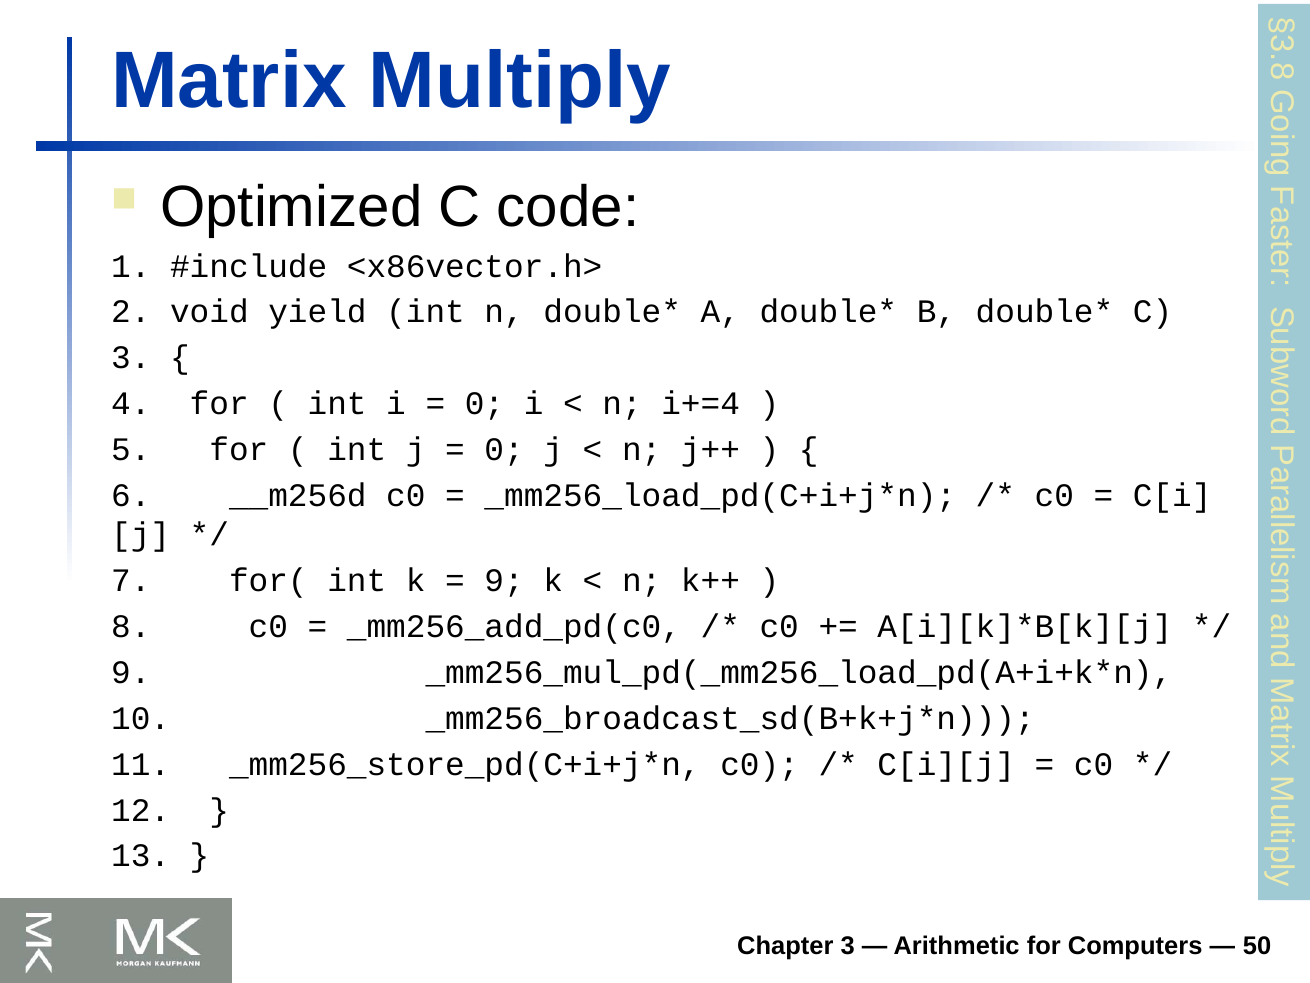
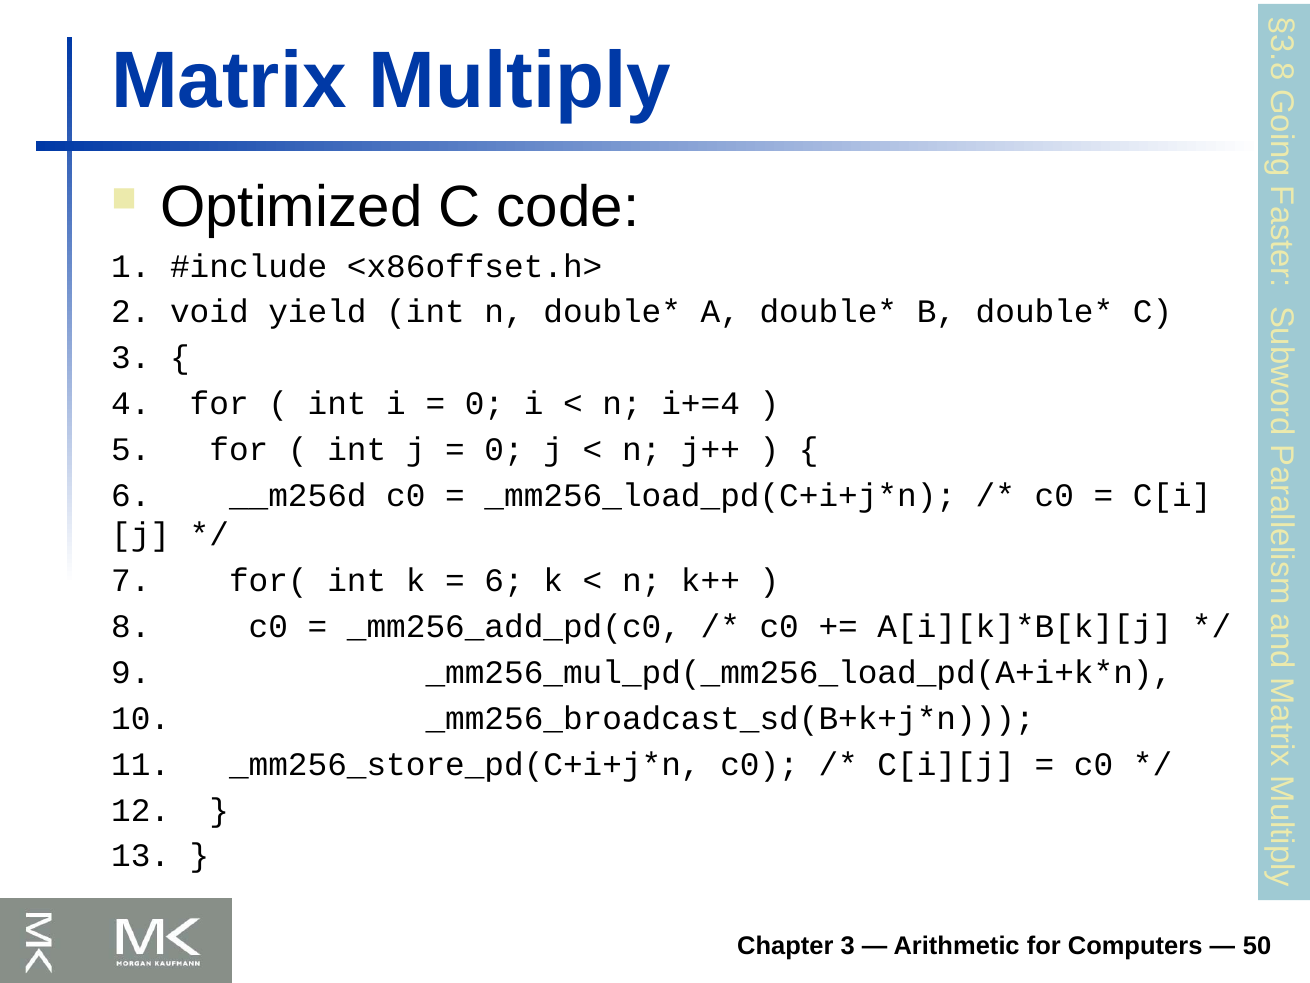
<x86vector.h>: <x86vector.h> -> <x86offset.h>
9 at (504, 581): 9 -> 6
